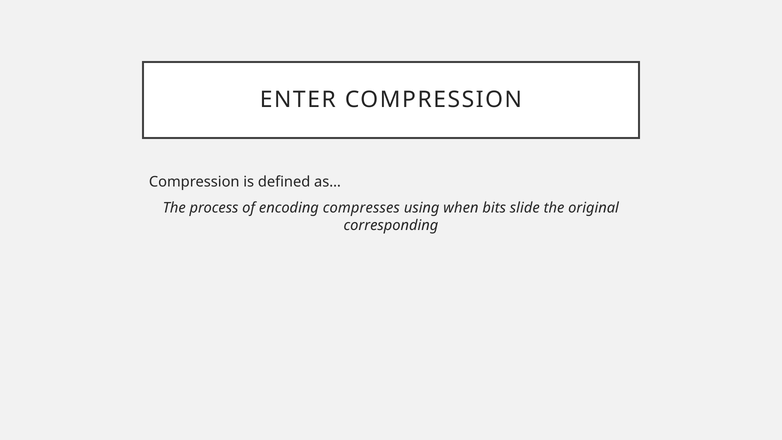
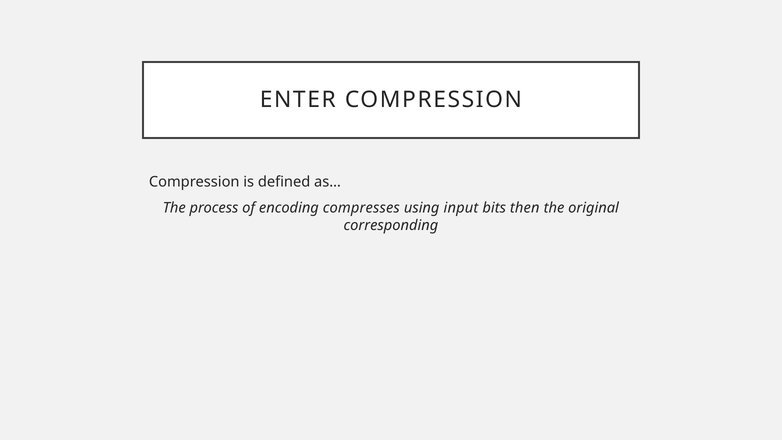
when: when -> input
slide: slide -> then
